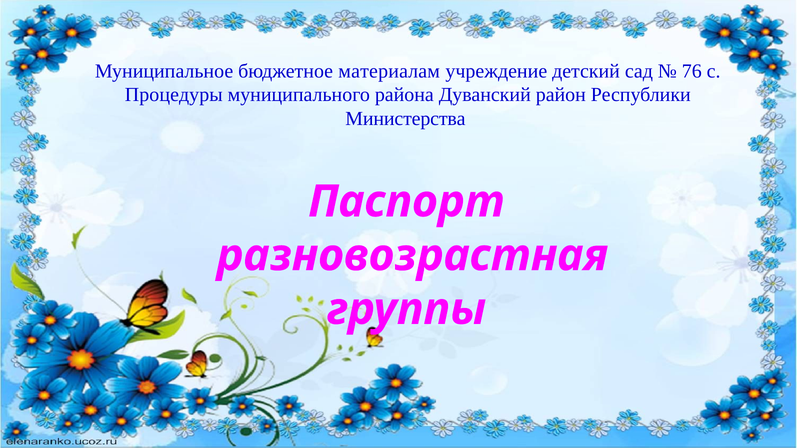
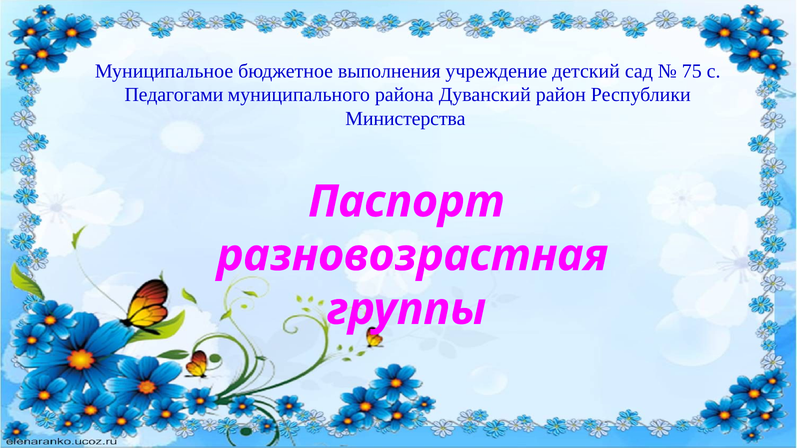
материалам: материалам -> выполнения
76: 76 -> 75
Процедуры: Процедуры -> Педагогами
